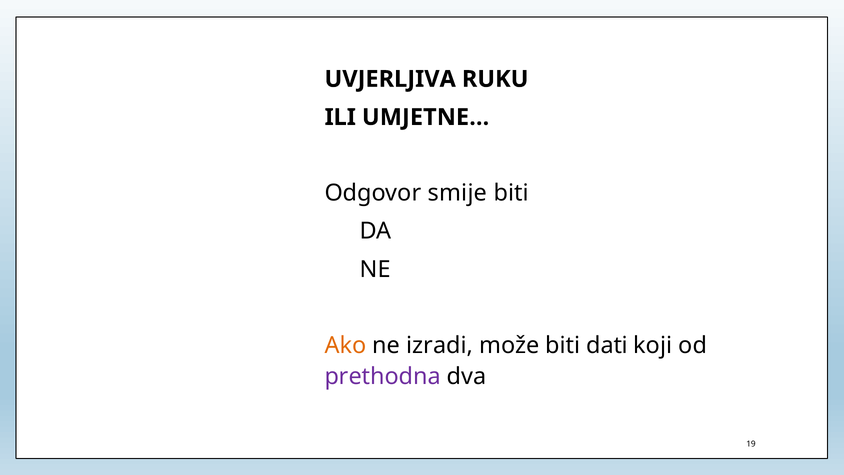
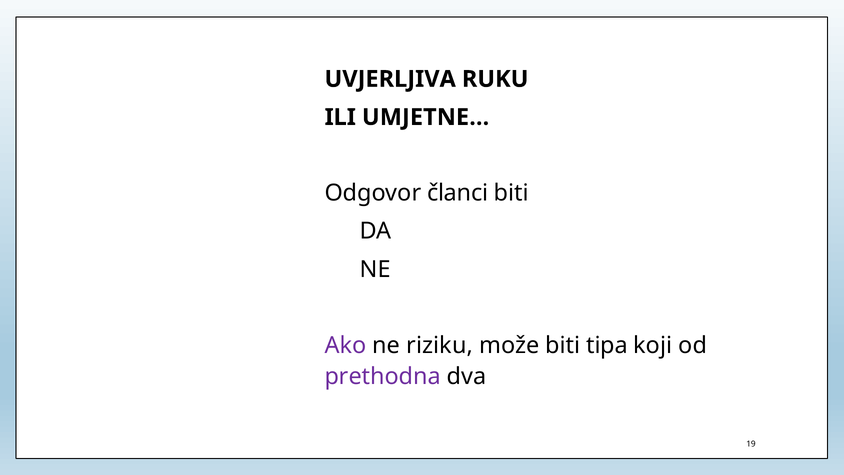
smije: smije -> članci
Ako colour: orange -> purple
izradi: izradi -> riziku
dati: dati -> tipa
